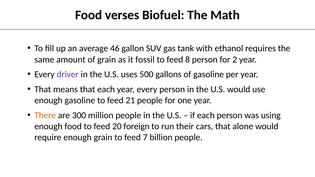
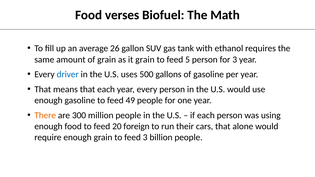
46: 46 -> 26
it fossil: fossil -> grain
8: 8 -> 5
for 2: 2 -> 3
driver colour: purple -> blue
21: 21 -> 49
feed 7: 7 -> 3
